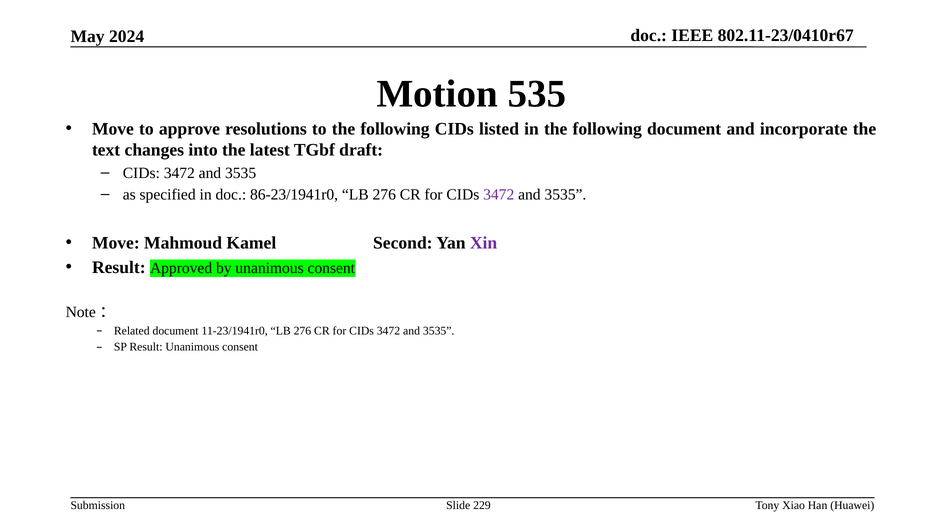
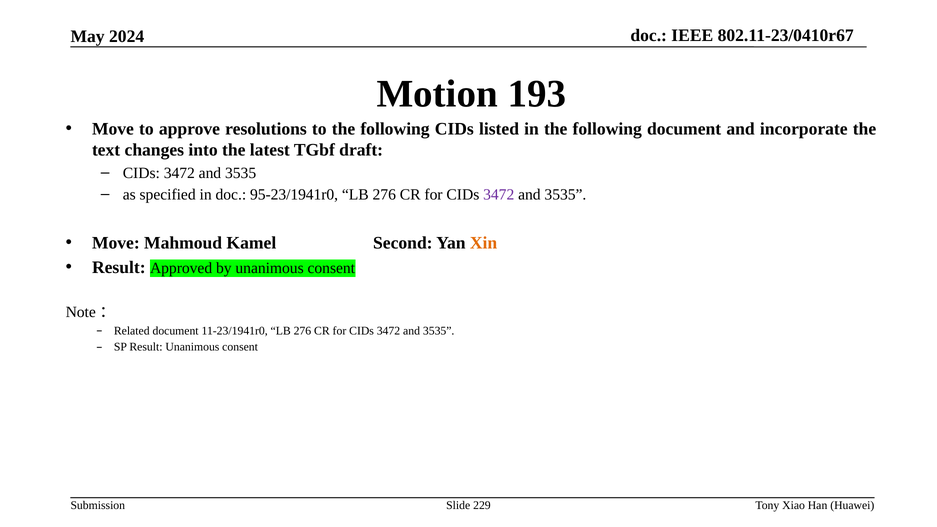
535: 535 -> 193
86-23/1941r0: 86-23/1941r0 -> 95-23/1941r0
Xin colour: purple -> orange
